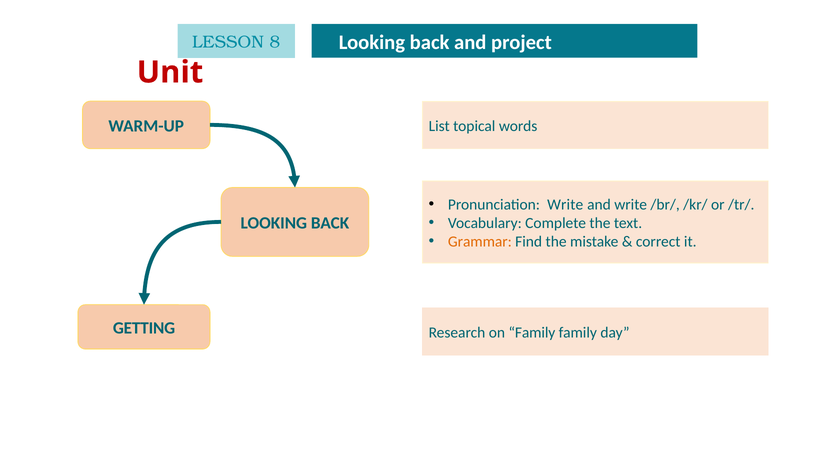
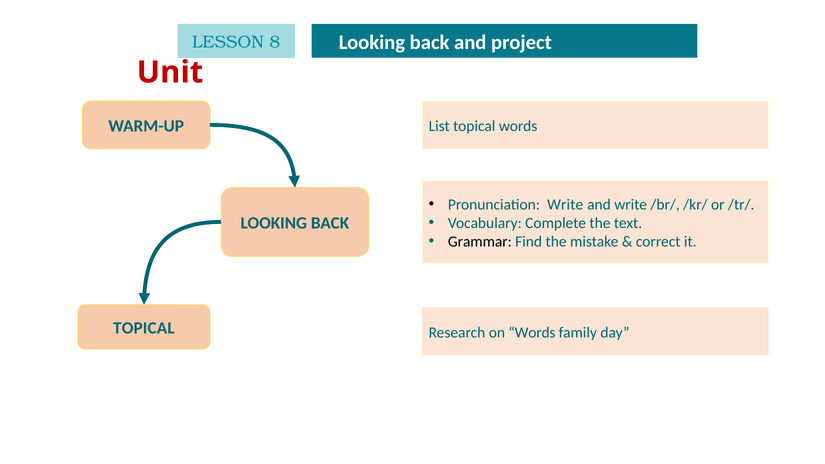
Grammar colour: orange -> black
GETTING at (144, 328): GETTING -> TOPICAL
on Family: Family -> Words
